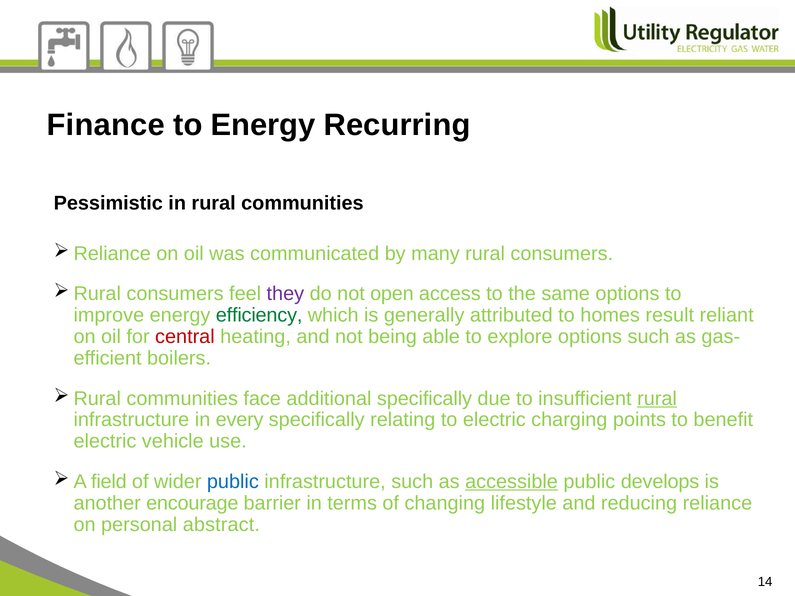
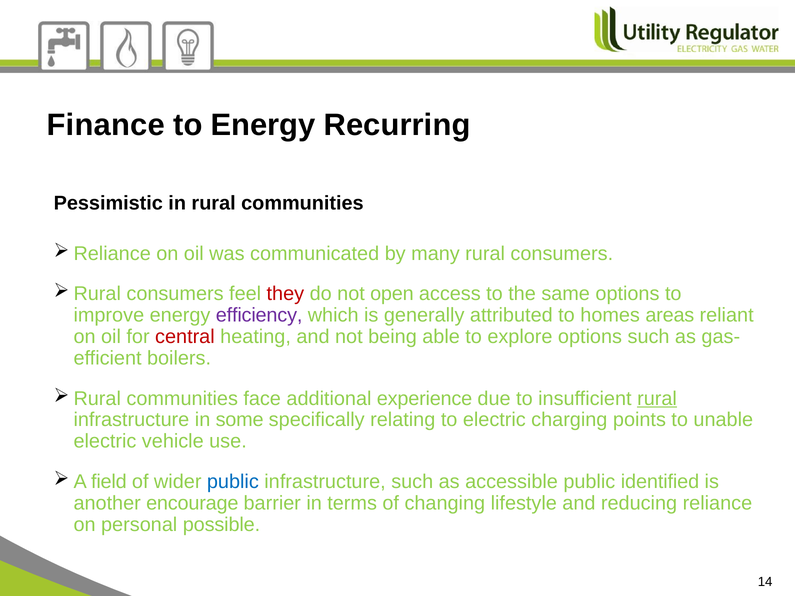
they colour: purple -> red
efficiency colour: green -> purple
result: result -> areas
additional specifically: specifically -> experience
every: every -> some
benefit: benefit -> unable
accessible underline: present -> none
develops: develops -> identified
abstract: abstract -> possible
